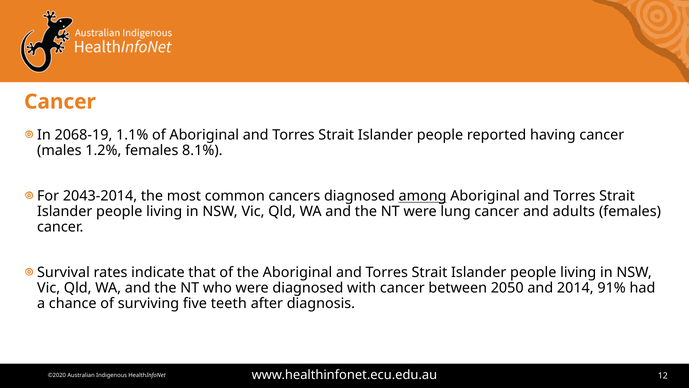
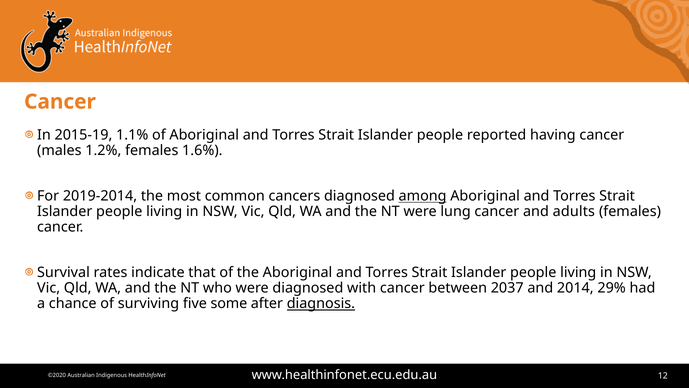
2068-19: 2068-19 -> 2015-19
8.1%: 8.1% -> 1.6%
2043-2014: 2043-2014 -> 2019-2014
2050: 2050 -> 2037
91%: 91% -> 29%
teeth: teeth -> some
diagnosis underline: none -> present
